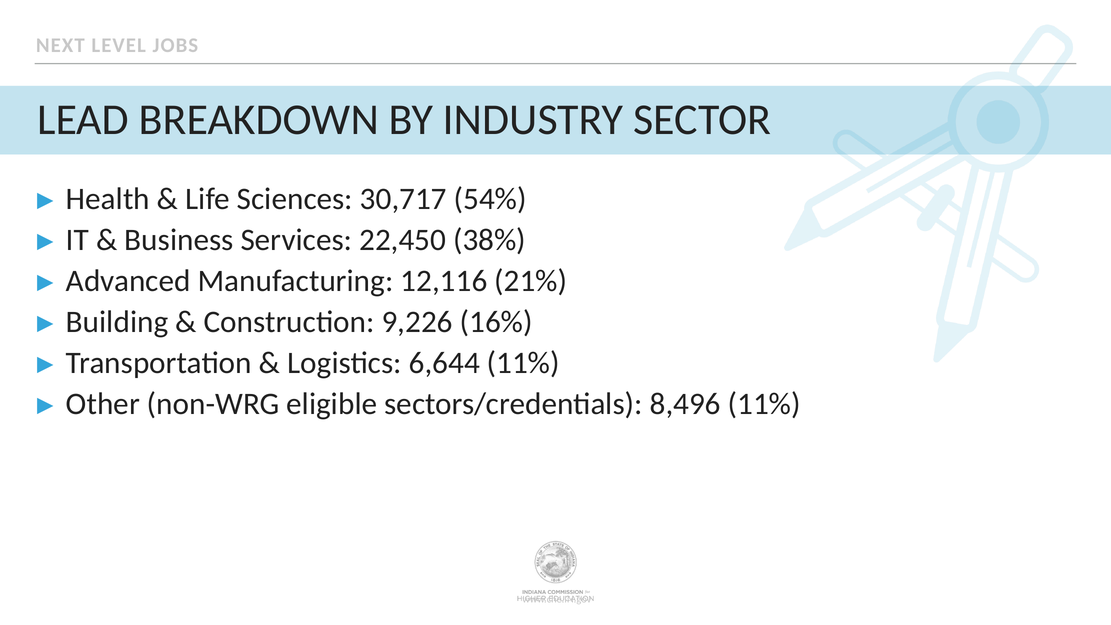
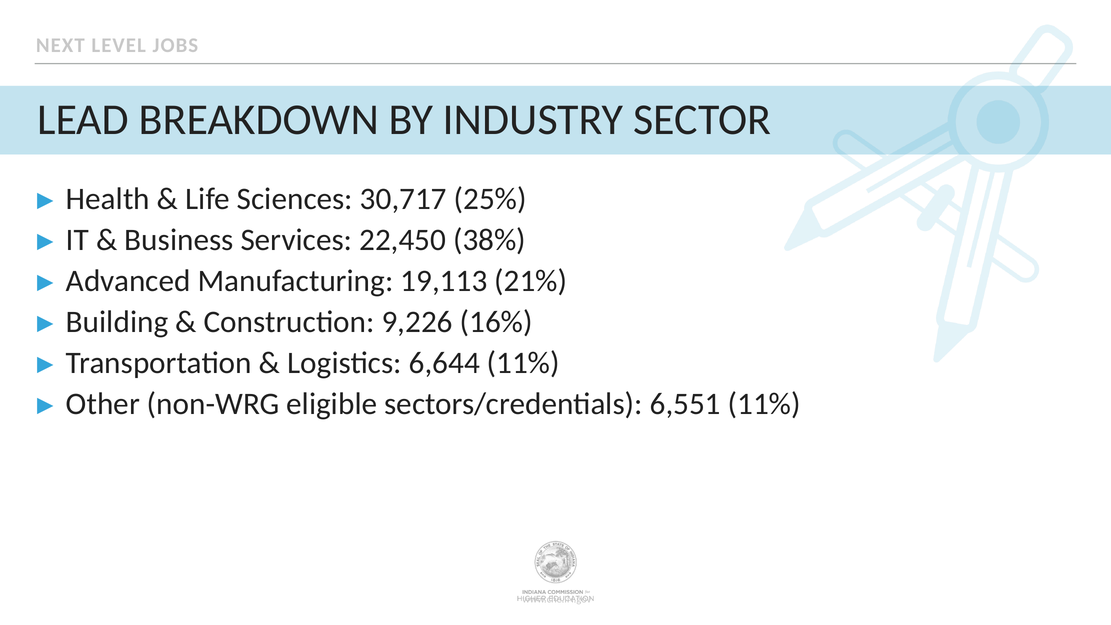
54%: 54% -> 25%
12,116: 12,116 -> 19,113
8,496: 8,496 -> 6,551
